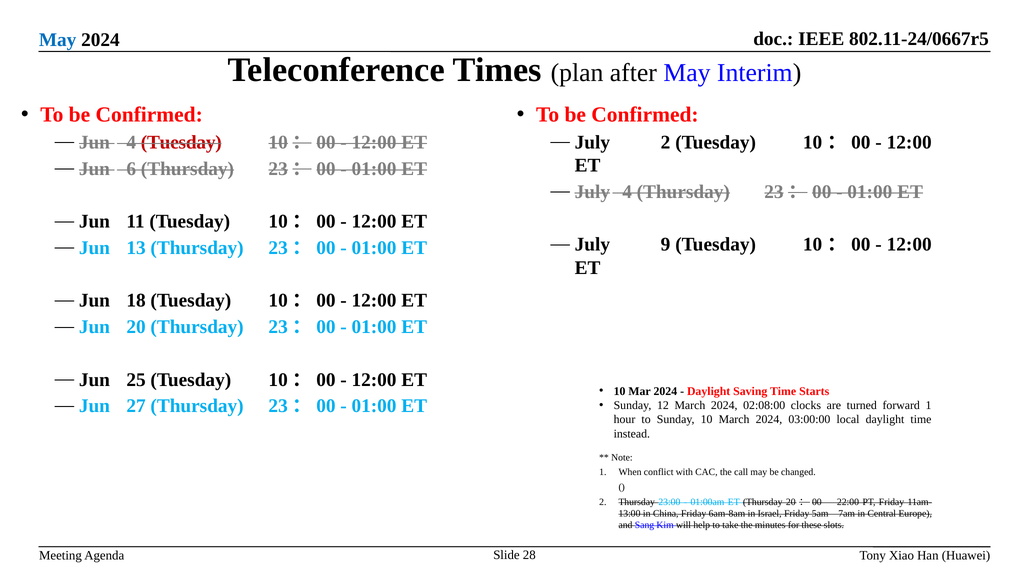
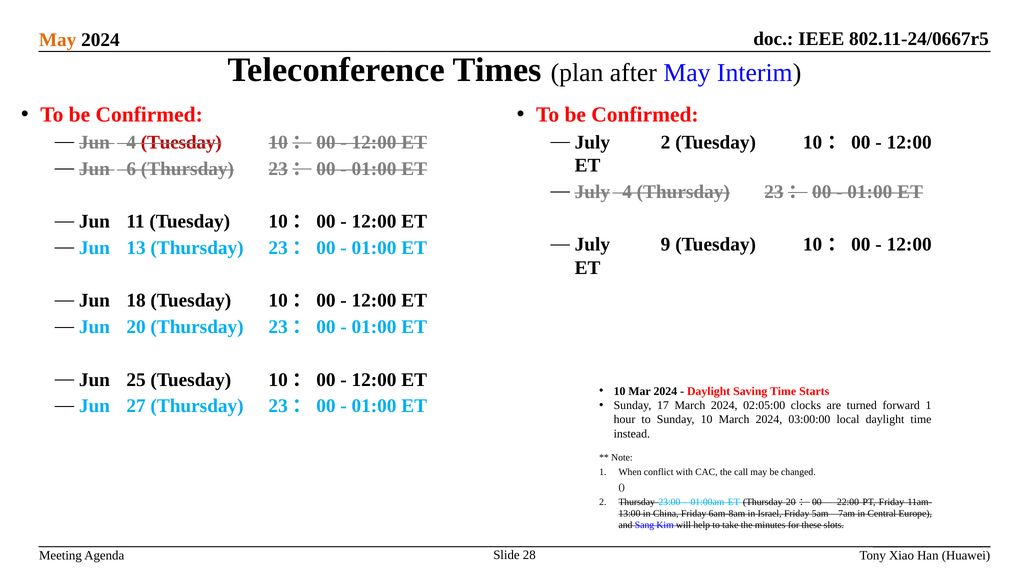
May at (58, 40) colour: blue -> orange
12: 12 -> 17
02:08:00: 02:08:00 -> 02:05:00
